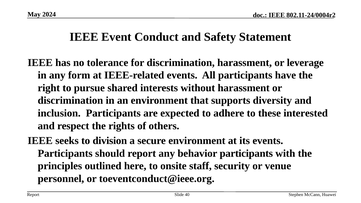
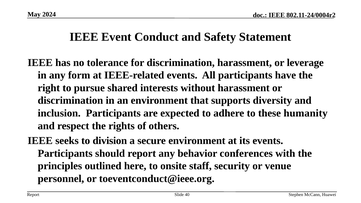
interested: interested -> humanity
behavior participants: participants -> conferences
